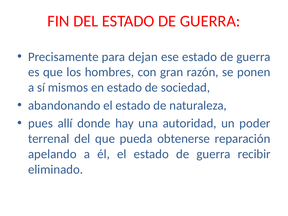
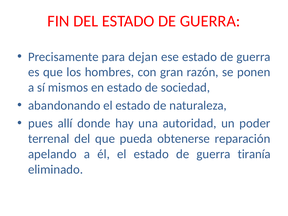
recibir: recibir -> tiranía
